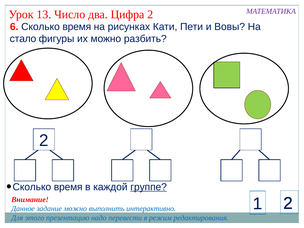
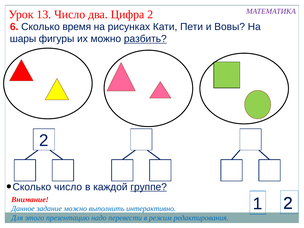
стало: стало -> шары
разбить underline: none -> present
время at (68, 187): время -> число
